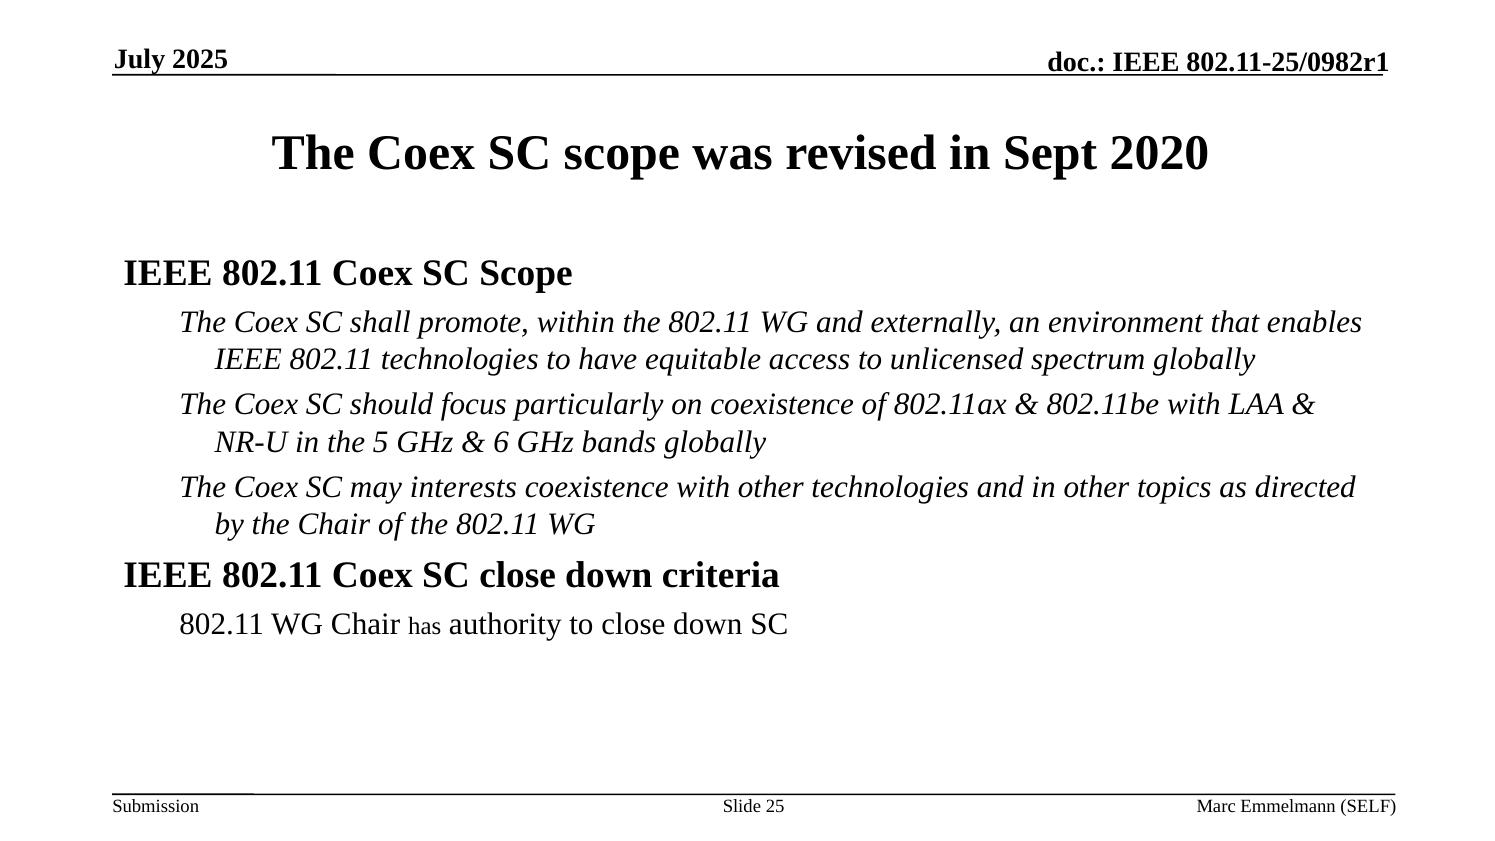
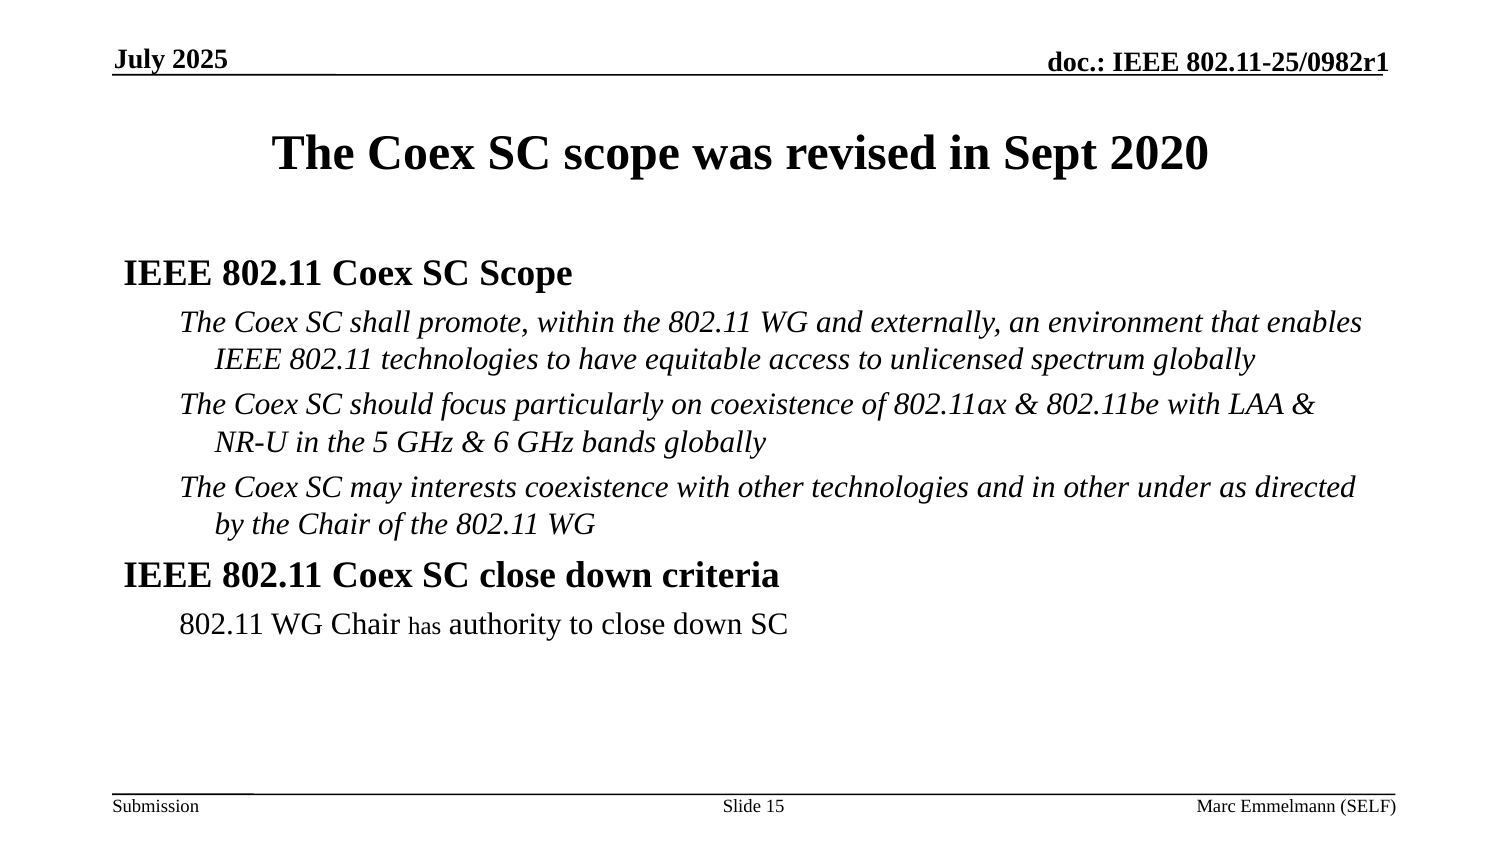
topics: topics -> under
25: 25 -> 15
